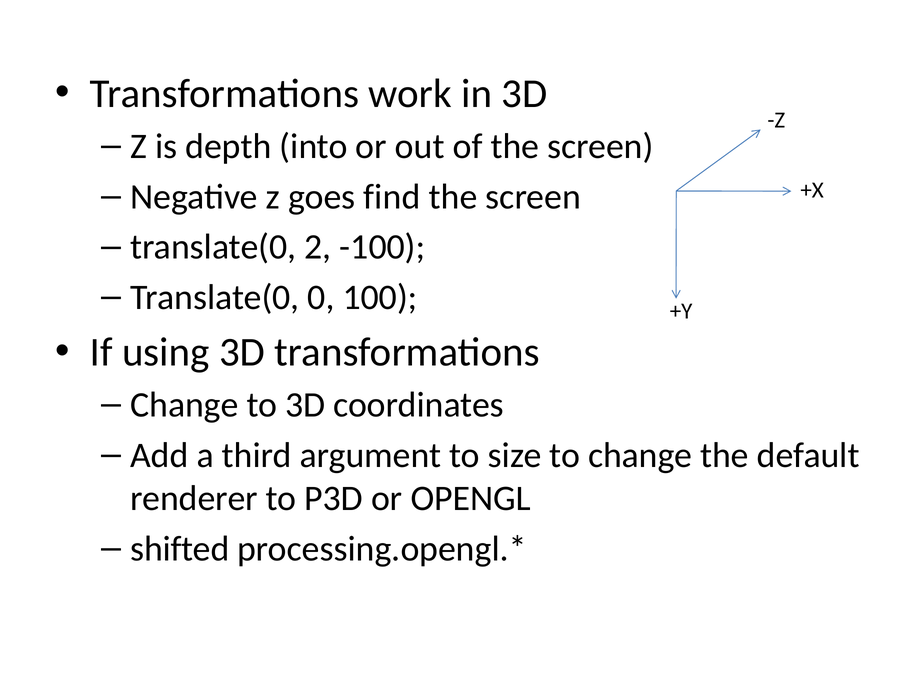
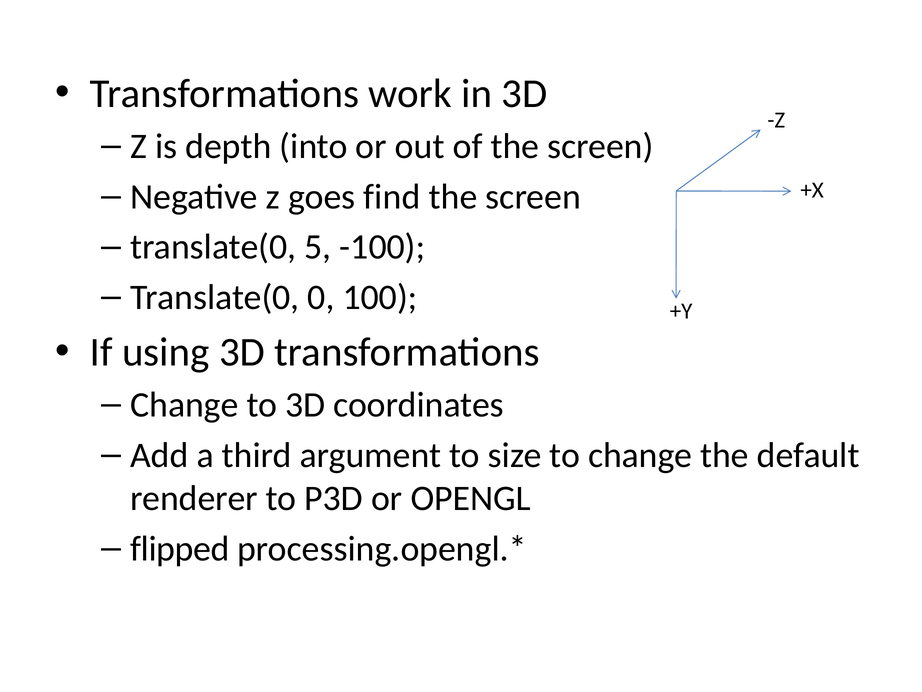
2: 2 -> 5
shifted: shifted -> flipped
